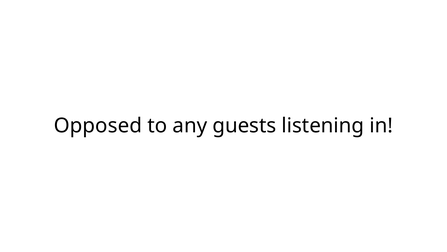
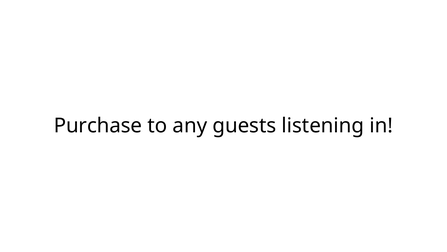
Opposed: Opposed -> Purchase
